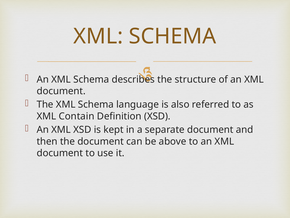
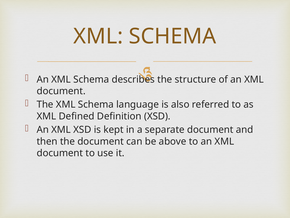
Contain: Contain -> Defined
